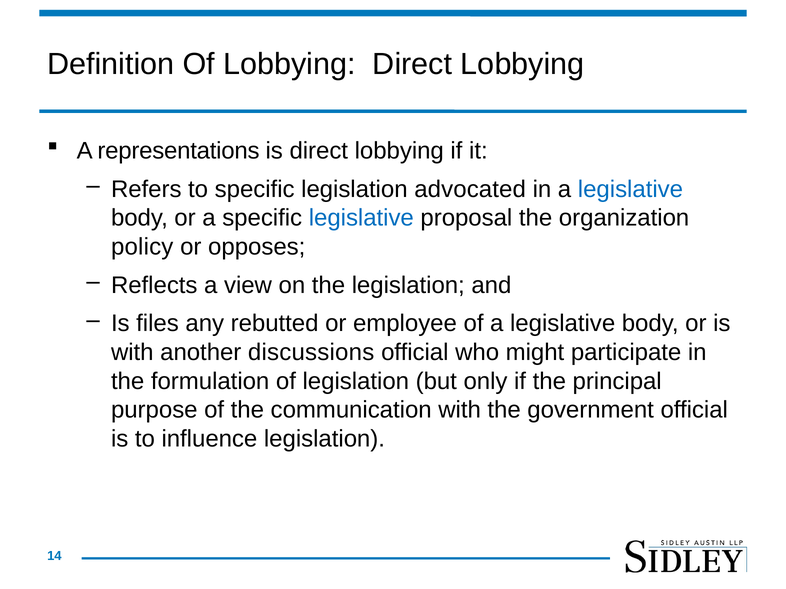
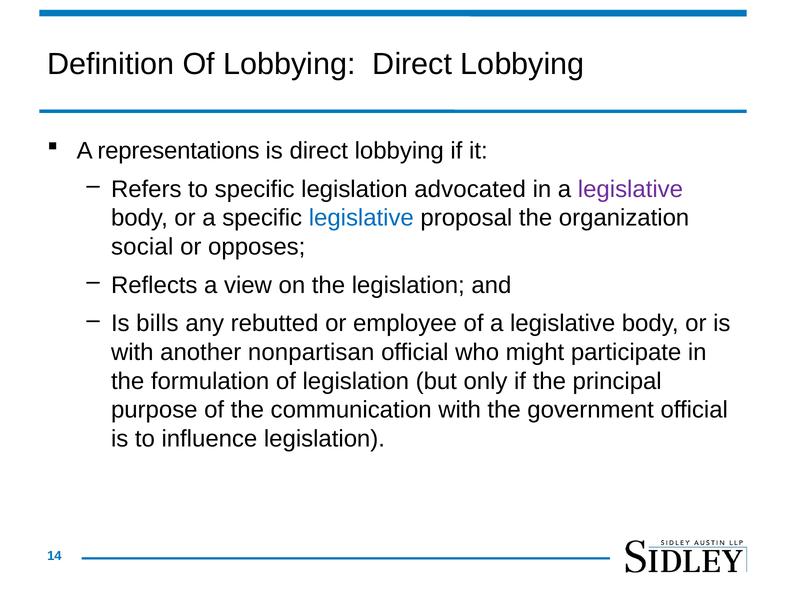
legislative at (630, 189) colour: blue -> purple
policy: policy -> social
files: files -> bills
discussions: discussions -> nonpartisan
